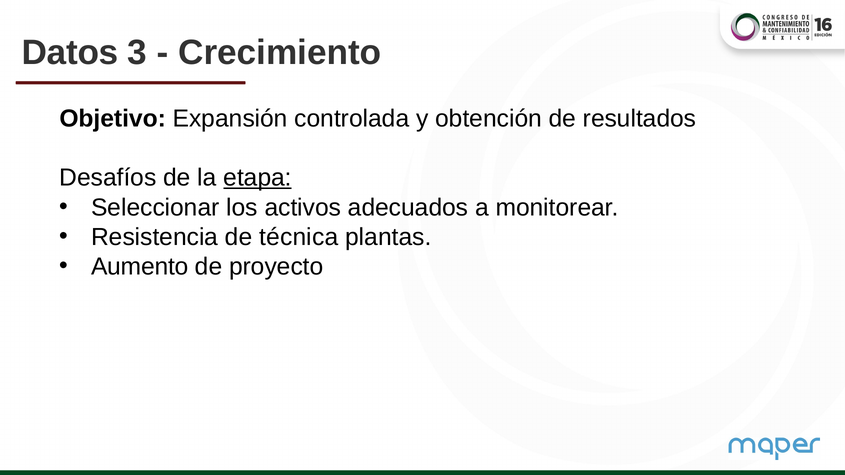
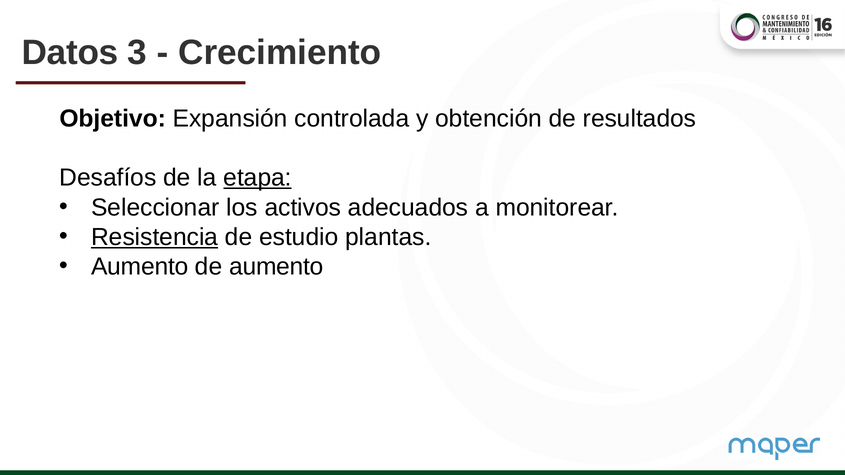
Resistencia underline: none -> present
técnica: técnica -> estudio
de proyecto: proyecto -> aumento
